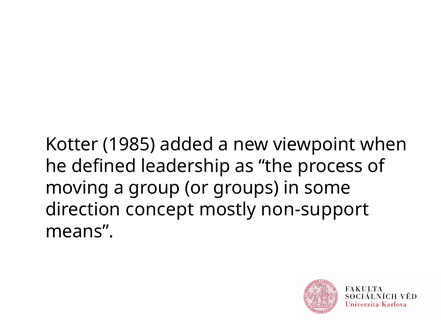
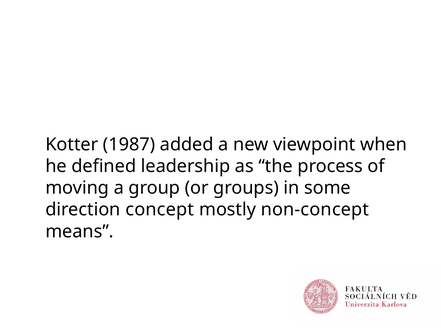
1985: 1985 -> 1987
non-support: non-support -> non-concept
